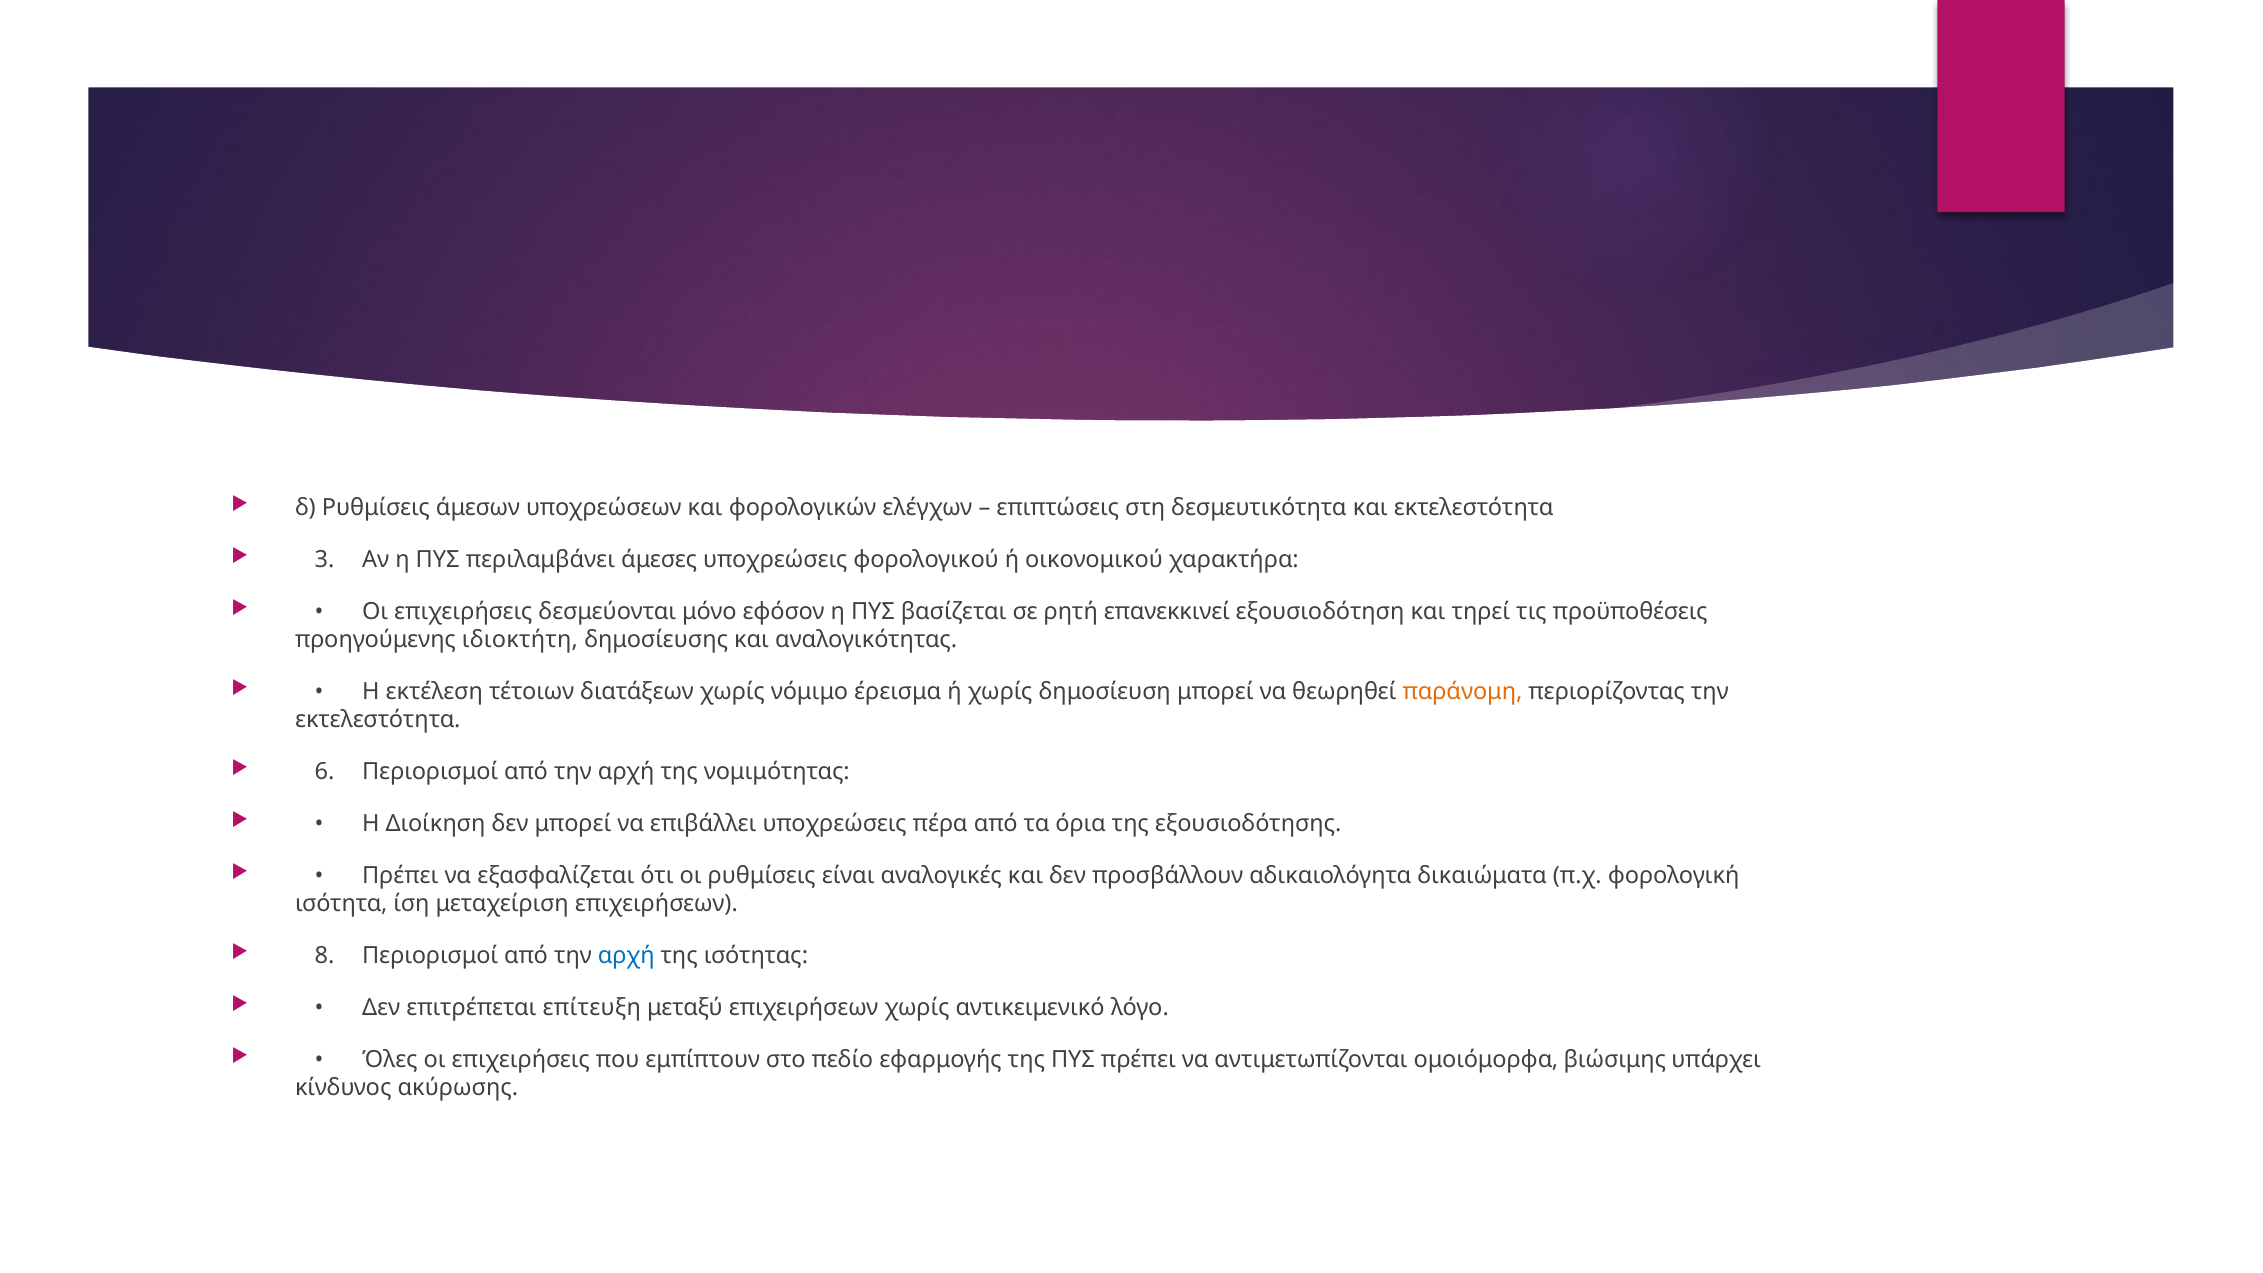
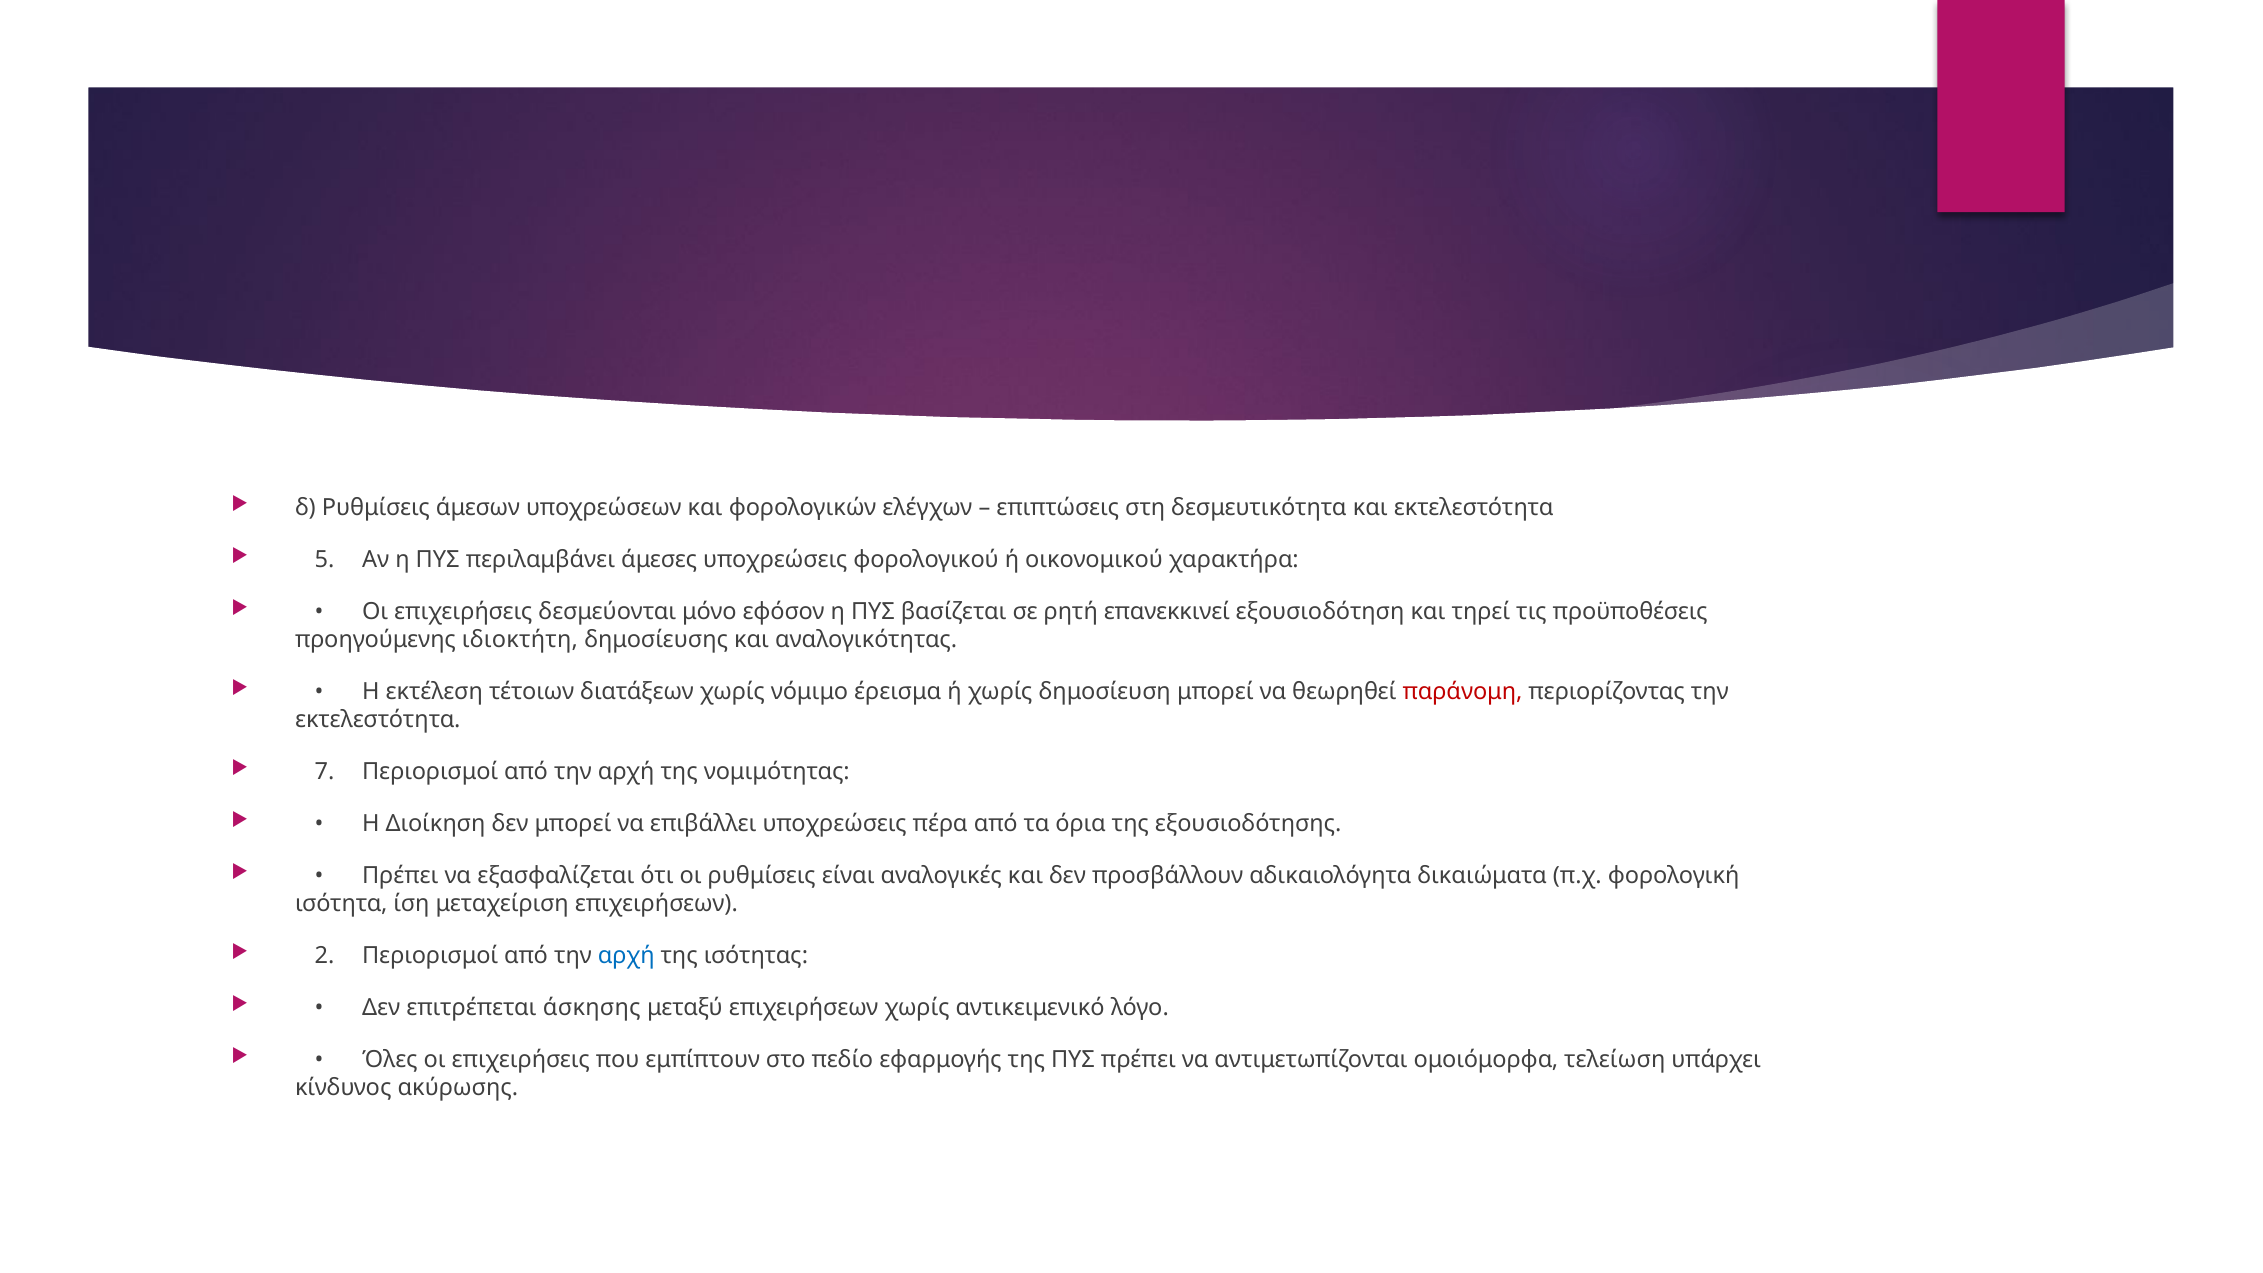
3: 3 -> 5
παράνομη colour: orange -> red
6: 6 -> 7
8: 8 -> 2
επίτευξη: επίτευξη -> άσκησης
βιώσιμης: βιώσιμης -> τελείωση
